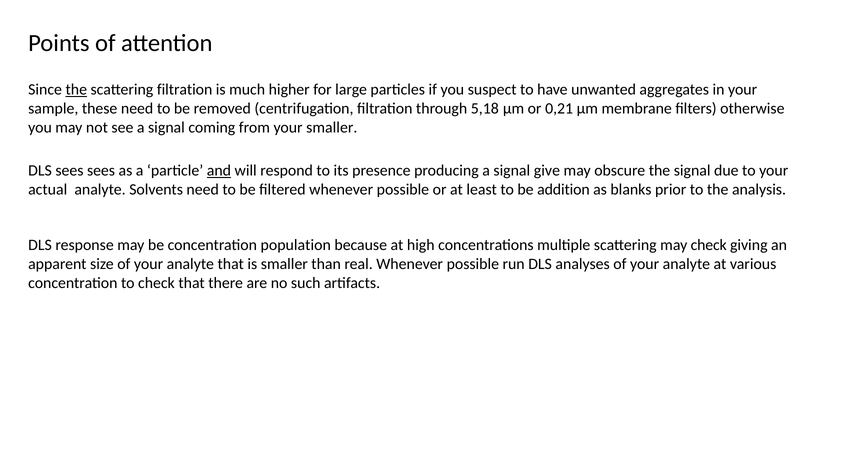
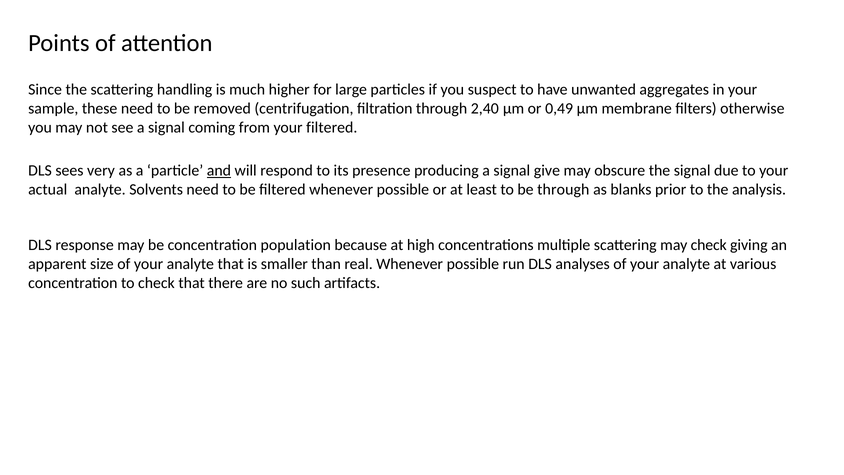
the at (76, 90) underline: present -> none
scattering filtration: filtration -> handling
5,18: 5,18 -> 2,40
0,21: 0,21 -> 0,49
your smaller: smaller -> filtered
sees sees: sees -> very
be addition: addition -> through
